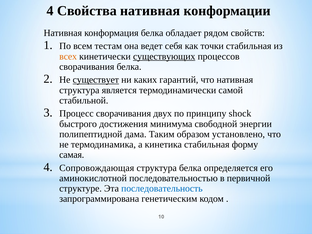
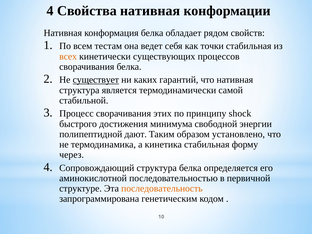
существующих underline: present -> none
двух: двух -> этих
дама: дама -> дают
самая: самая -> через
Сопровождающая: Сопровождающая -> Сопровождающий
последовательность colour: blue -> orange
